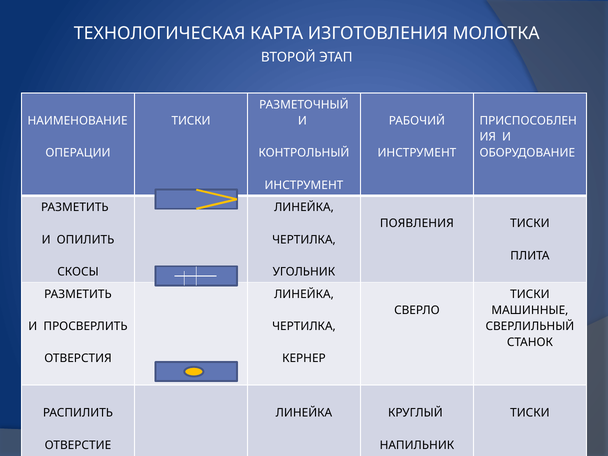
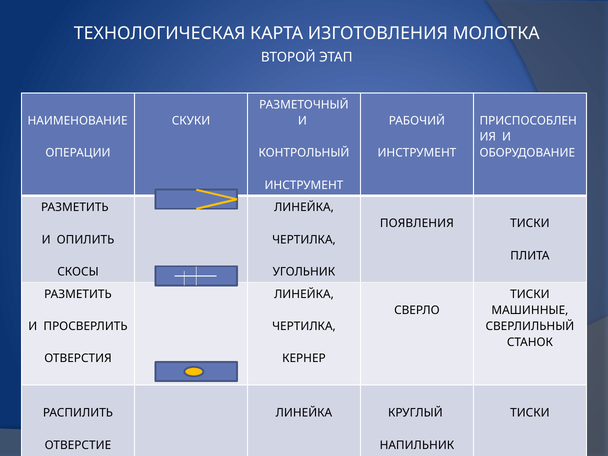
ТИСКИ at (191, 121): ТИСКИ -> СКУКИ
